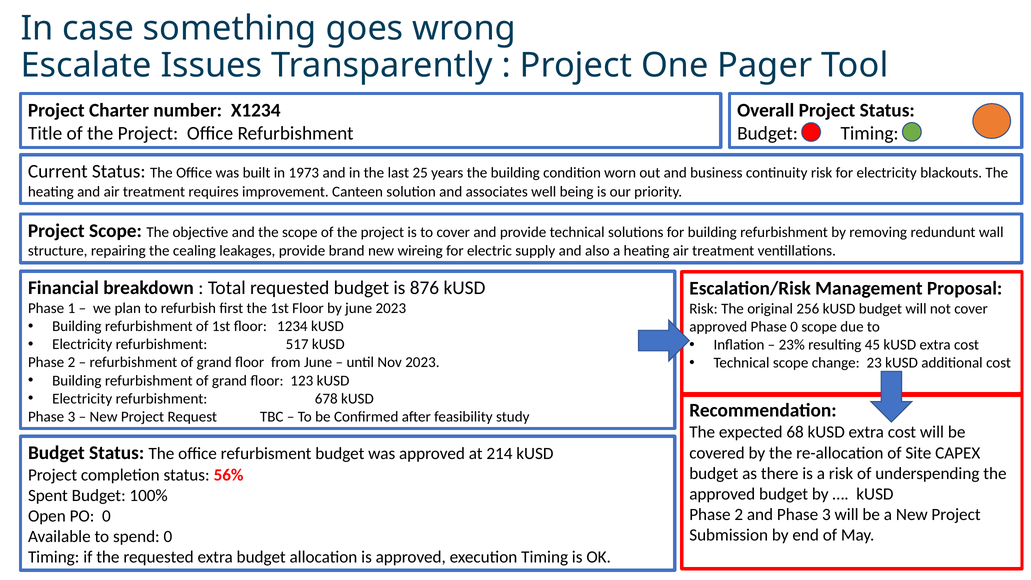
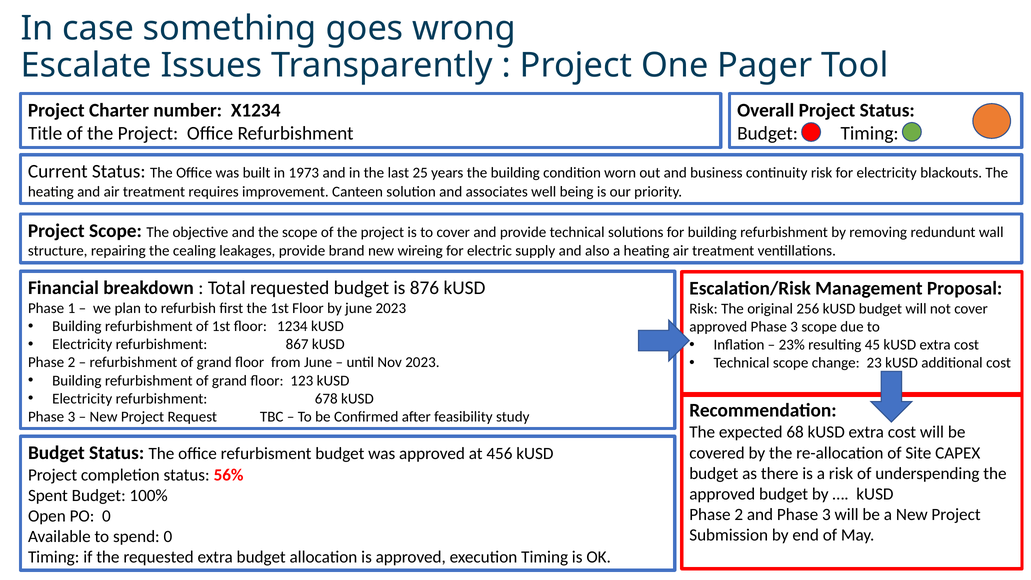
approved Phase 0: 0 -> 3
517: 517 -> 867
214: 214 -> 456
